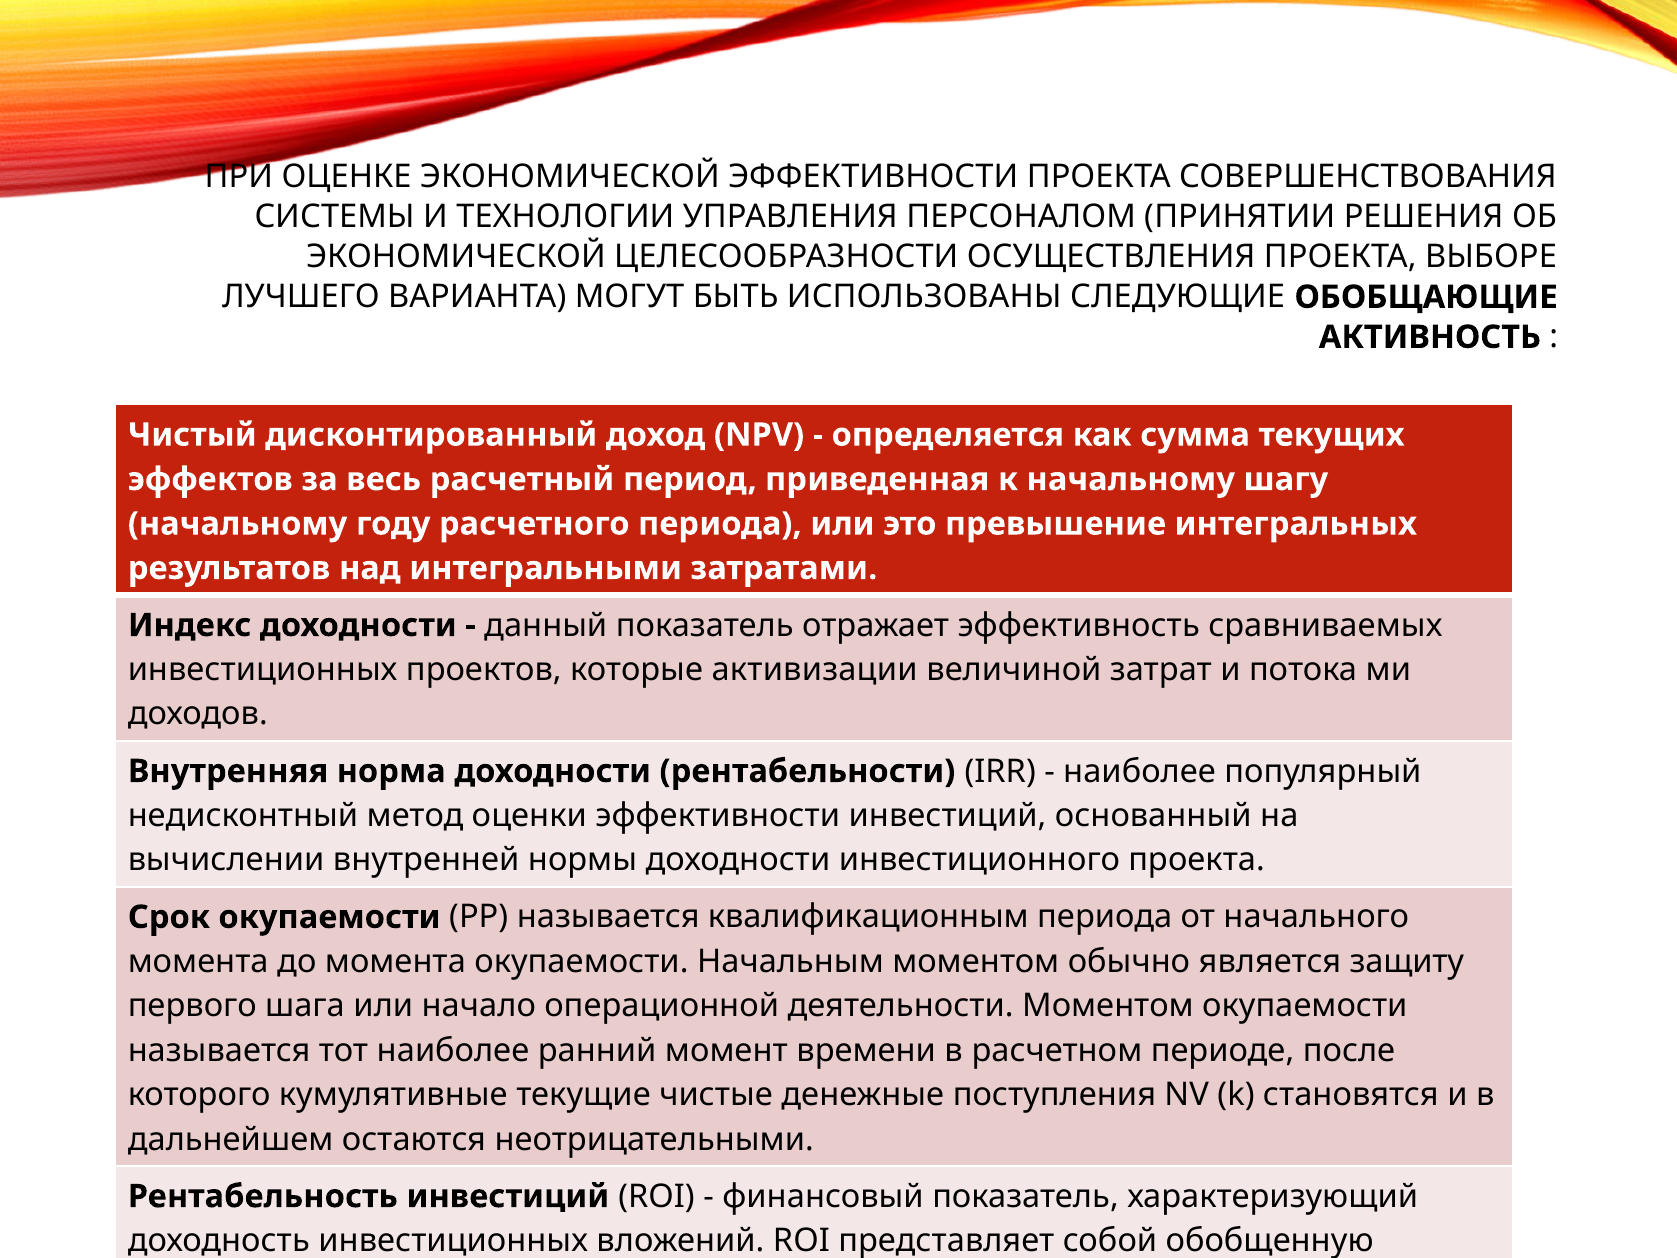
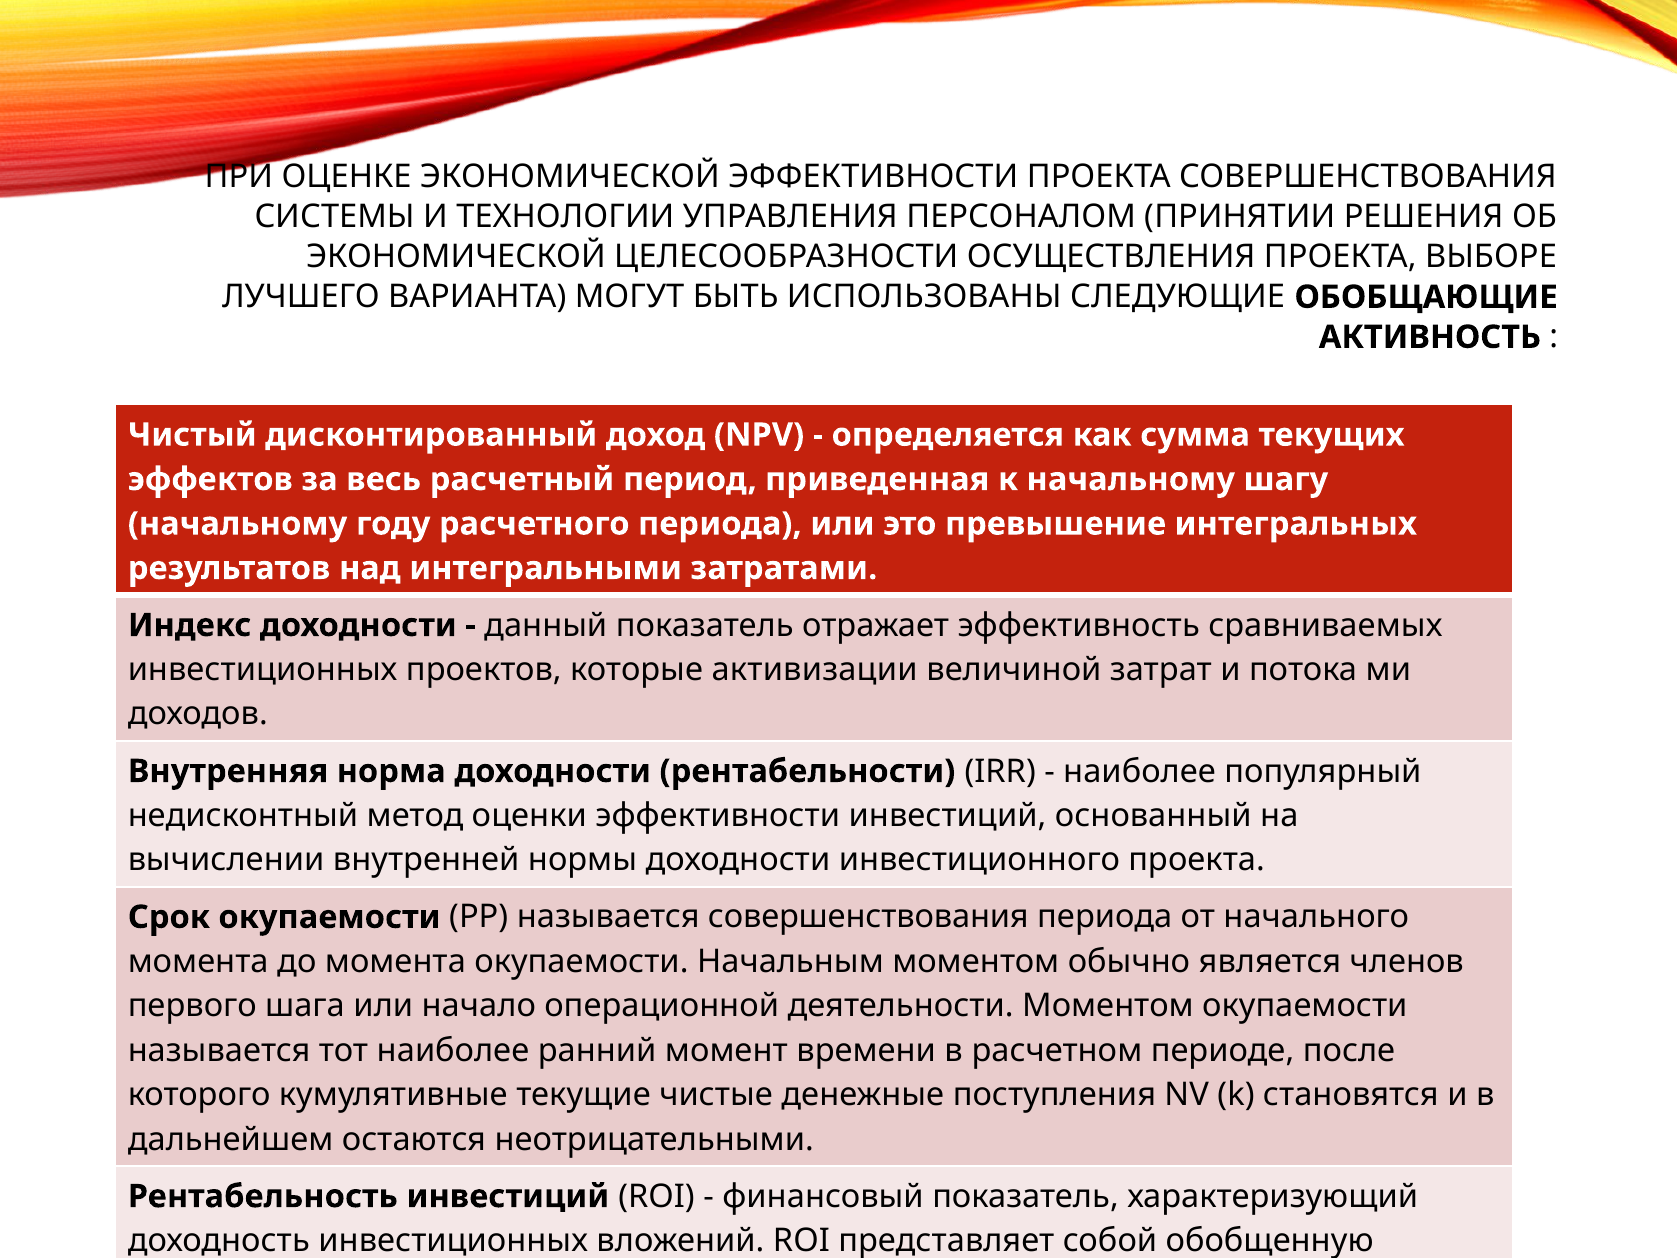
называется квалификационным: квалификационным -> совершенствования
защиту: защиту -> членов
